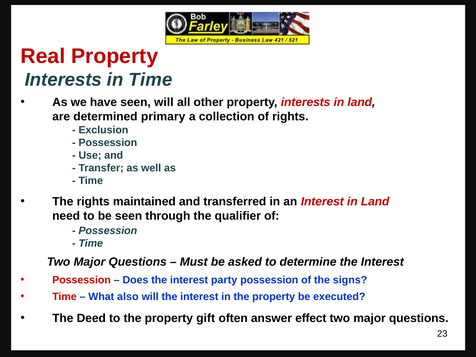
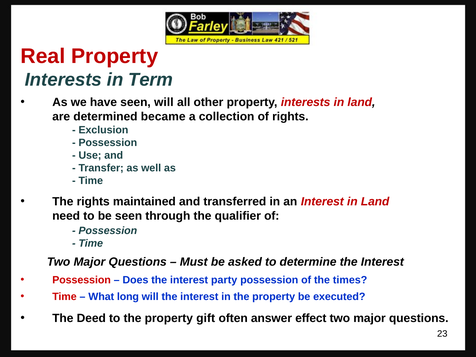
in Time: Time -> Term
primary: primary -> became
signs: signs -> times
also: also -> long
